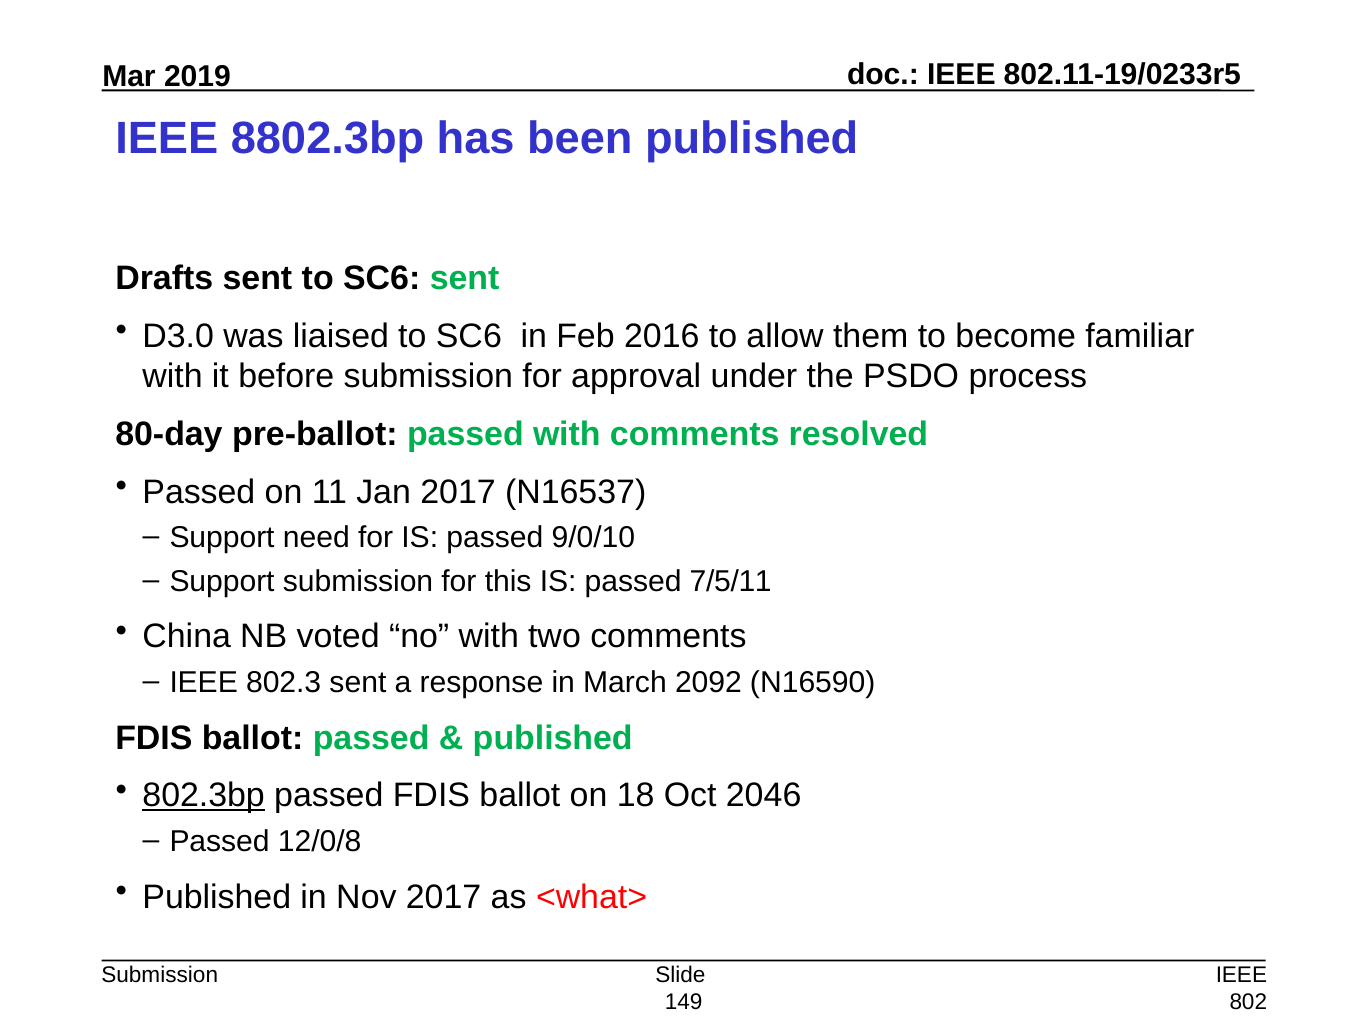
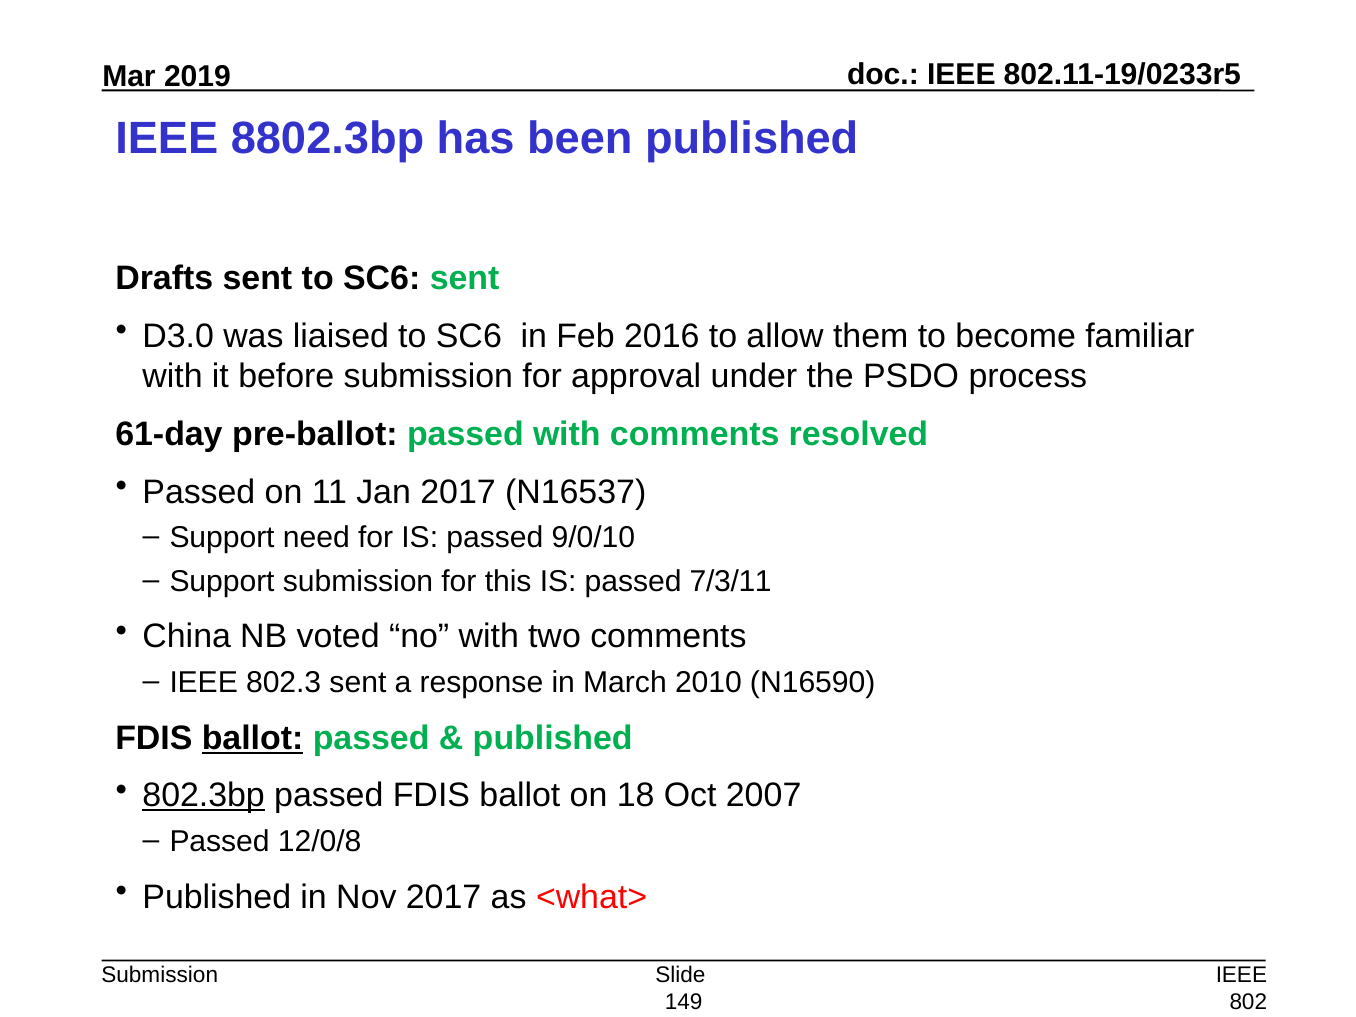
80-day: 80-day -> 61-day
7/5/11: 7/5/11 -> 7/3/11
2092: 2092 -> 2010
ballot at (253, 738) underline: none -> present
2046: 2046 -> 2007
